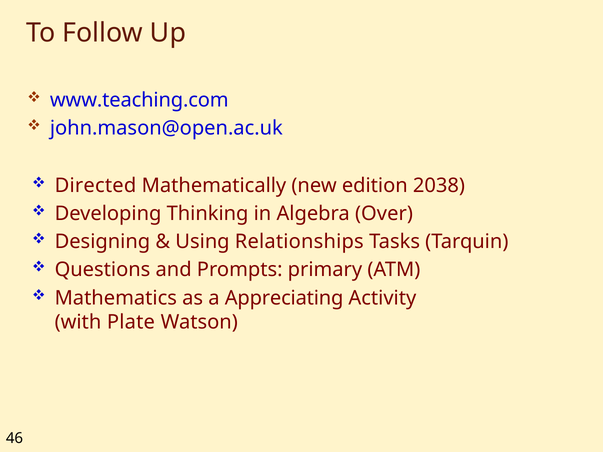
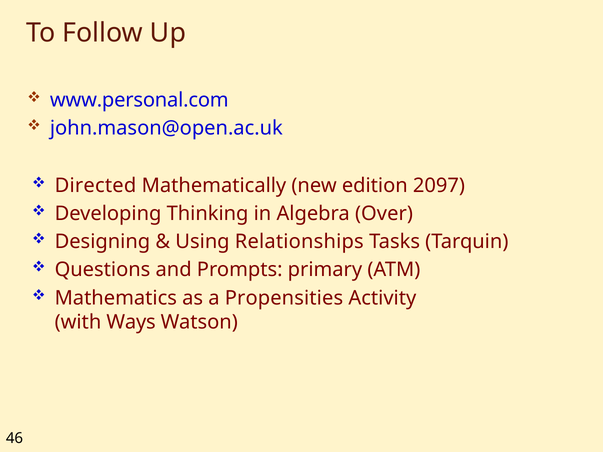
www.teaching.com: www.teaching.com -> www.personal.com
2038: 2038 -> 2097
Appreciating: Appreciating -> Propensities
Plate: Plate -> Ways
